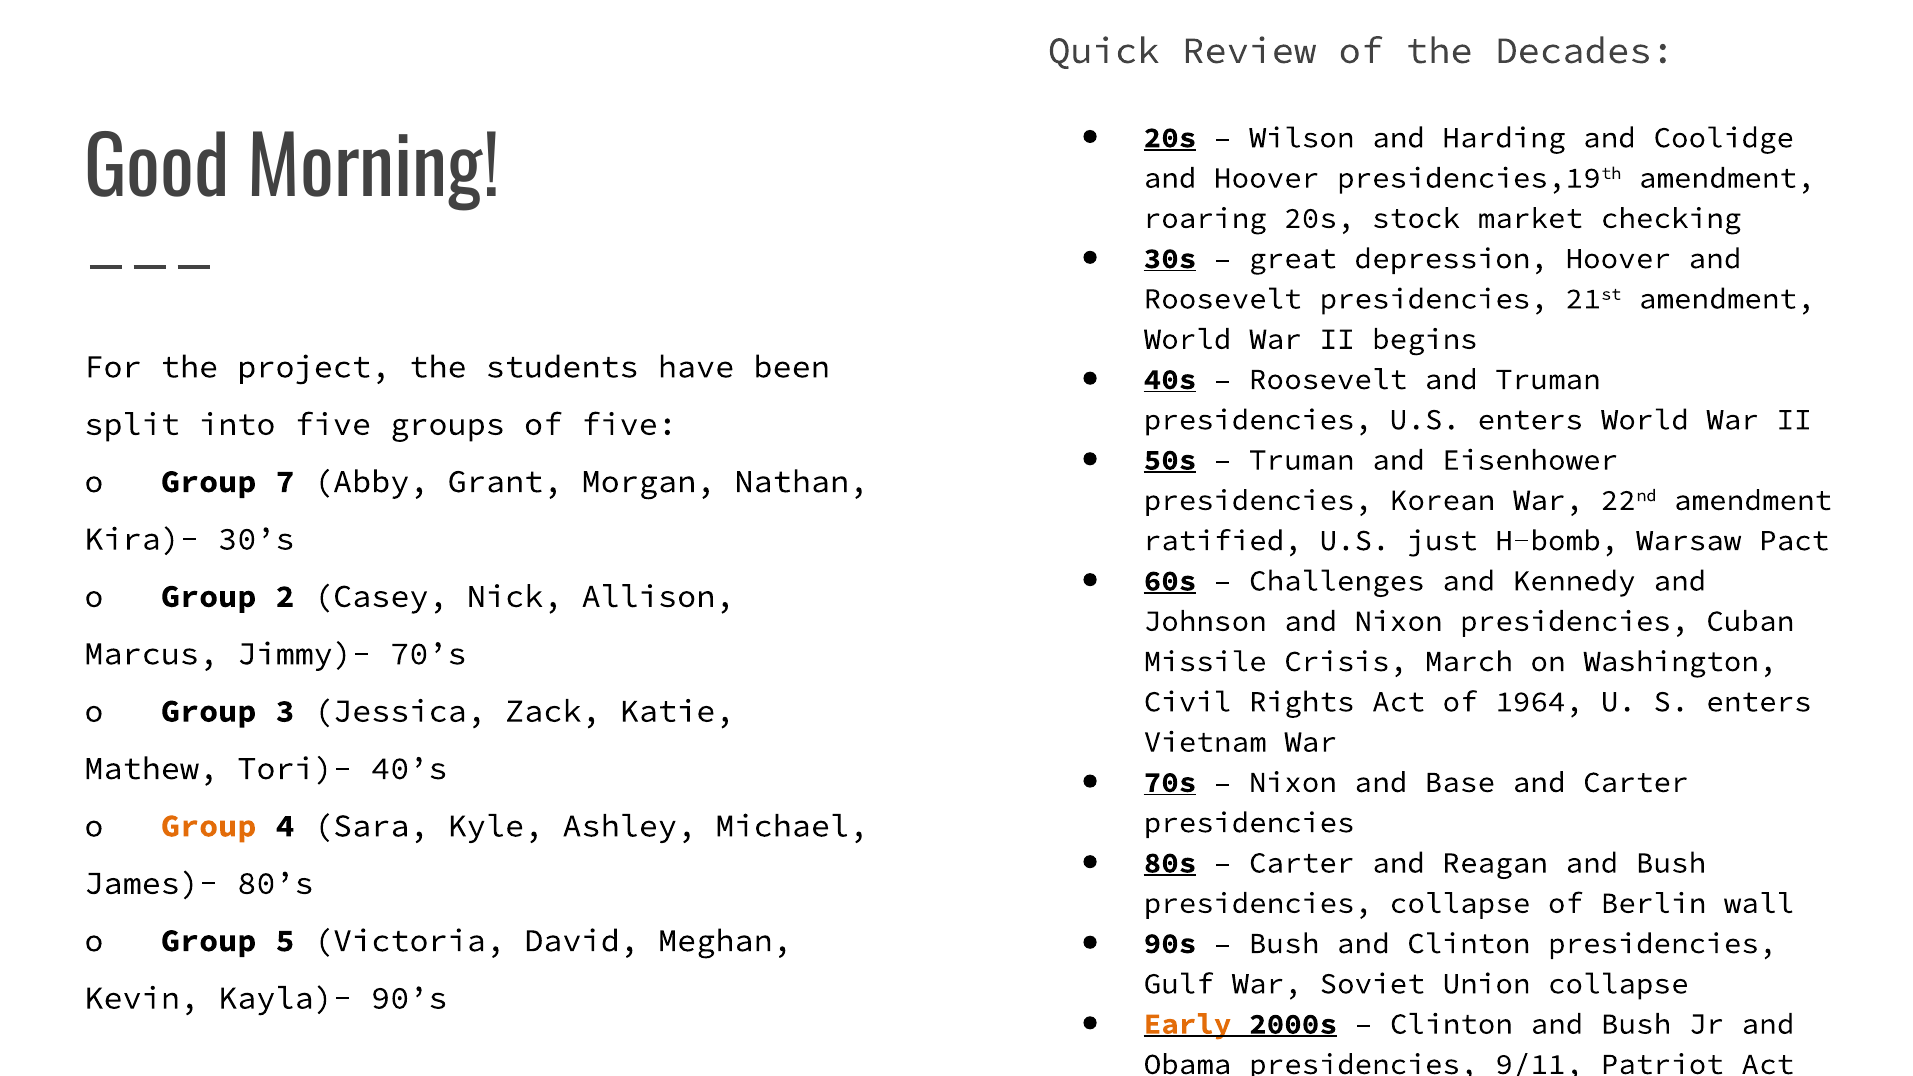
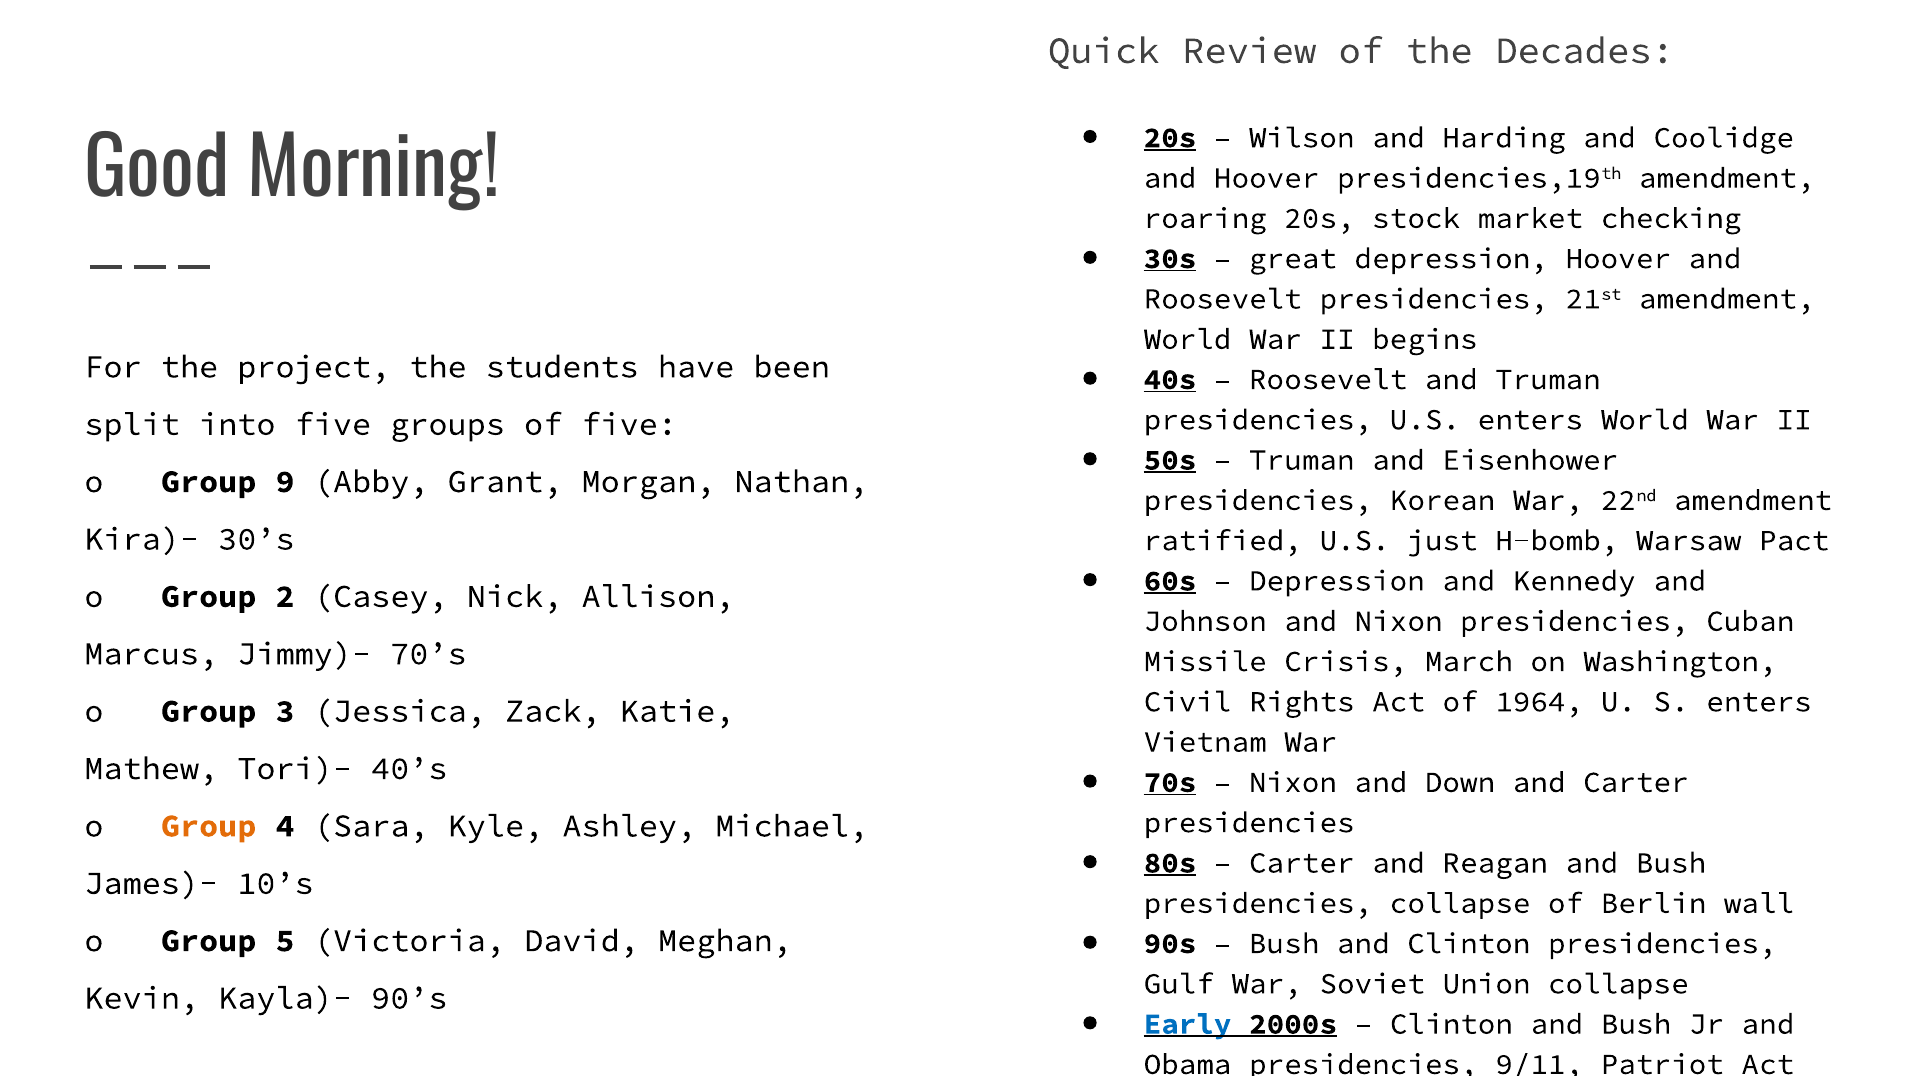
7: 7 -> 9
Challenges at (1337, 581): Challenges -> Depression
Base: Base -> Down
80’s: 80’s -> 10’s
Early colour: orange -> blue
